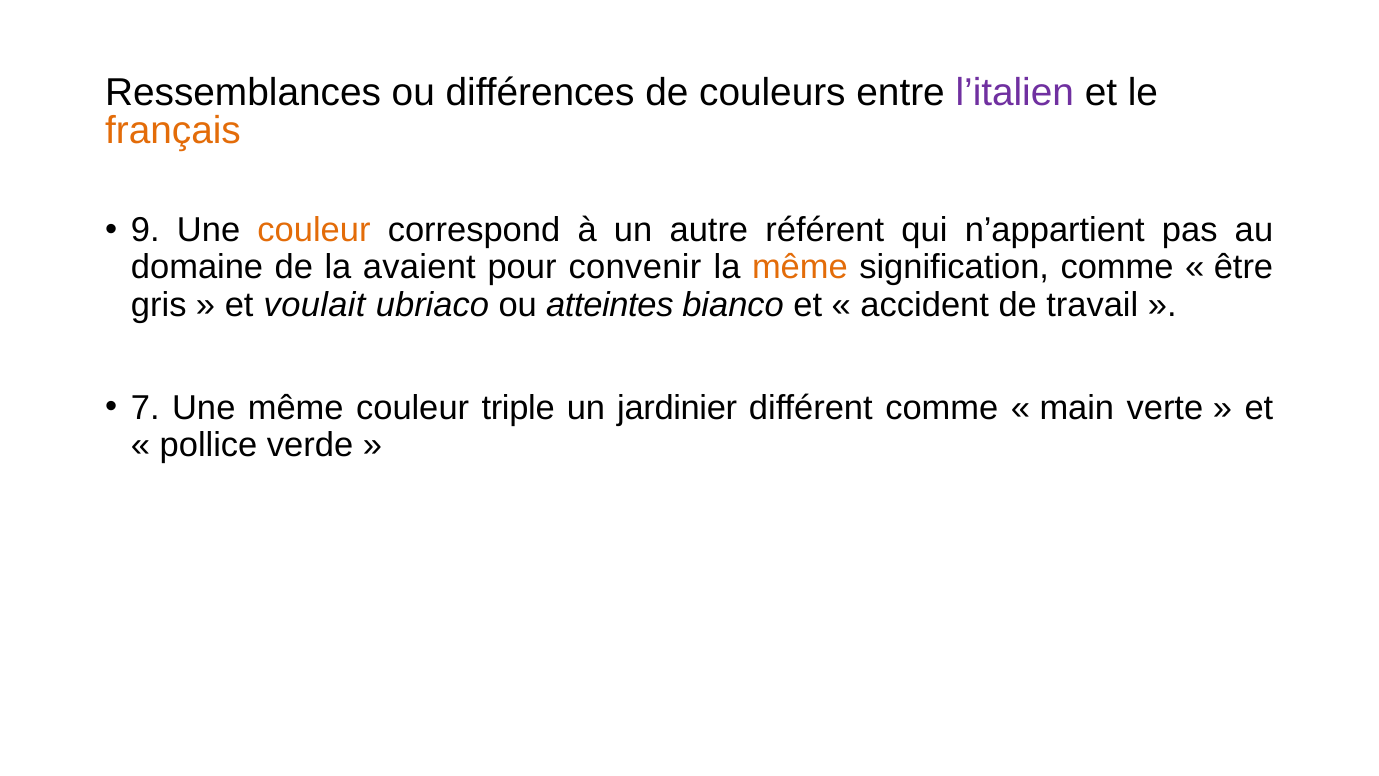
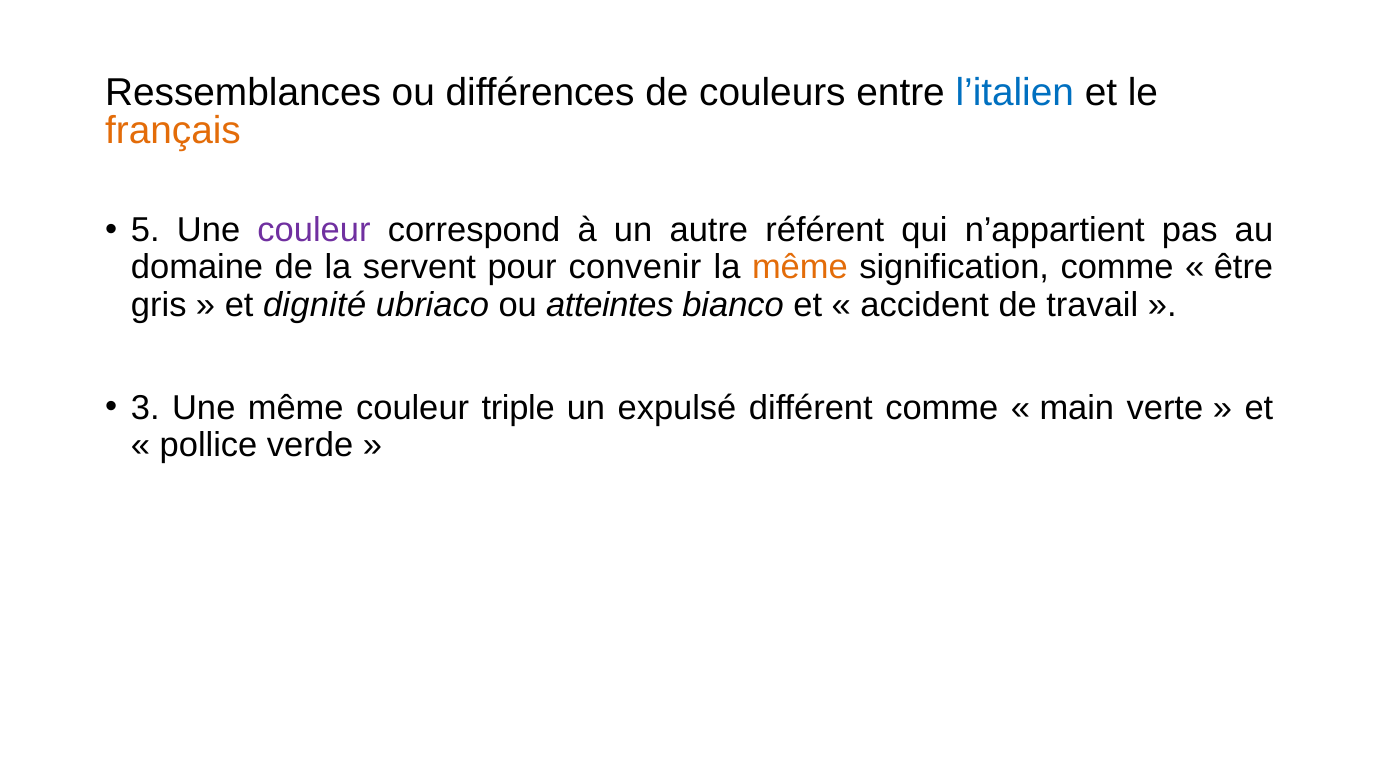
l’italien colour: purple -> blue
9: 9 -> 5
couleur at (314, 230) colour: orange -> purple
avaient: avaient -> servent
voulait: voulait -> dignité
7: 7 -> 3
jardinier: jardinier -> expulsé
